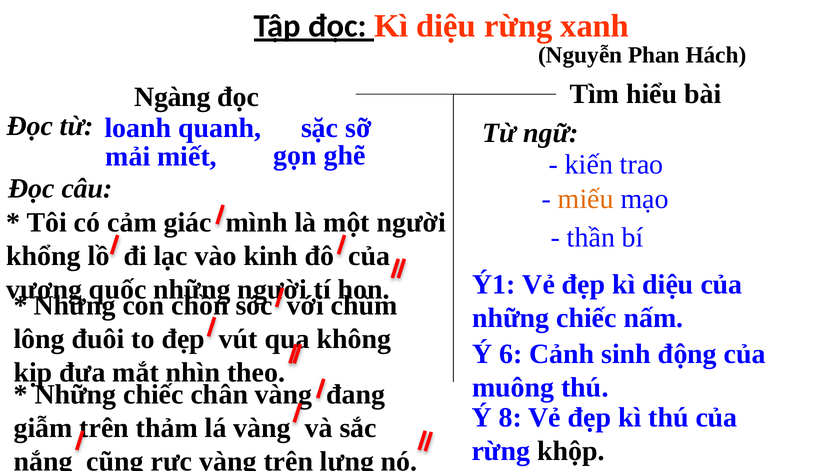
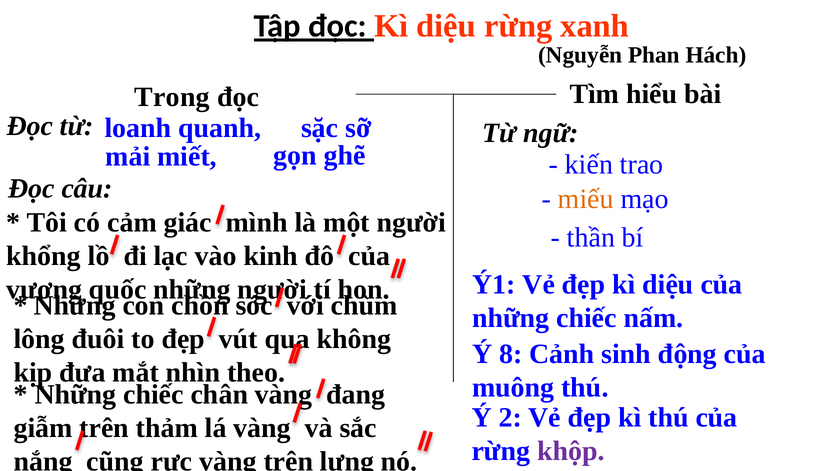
Ngàng: Ngàng -> Trong
6: 6 -> 8
8: 8 -> 2
khộp colour: black -> purple
